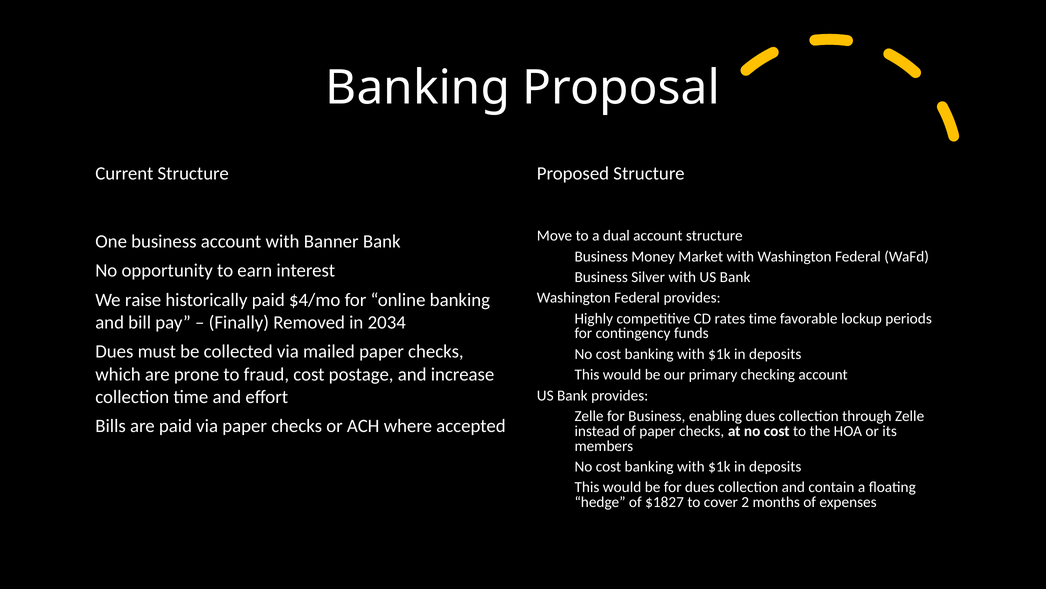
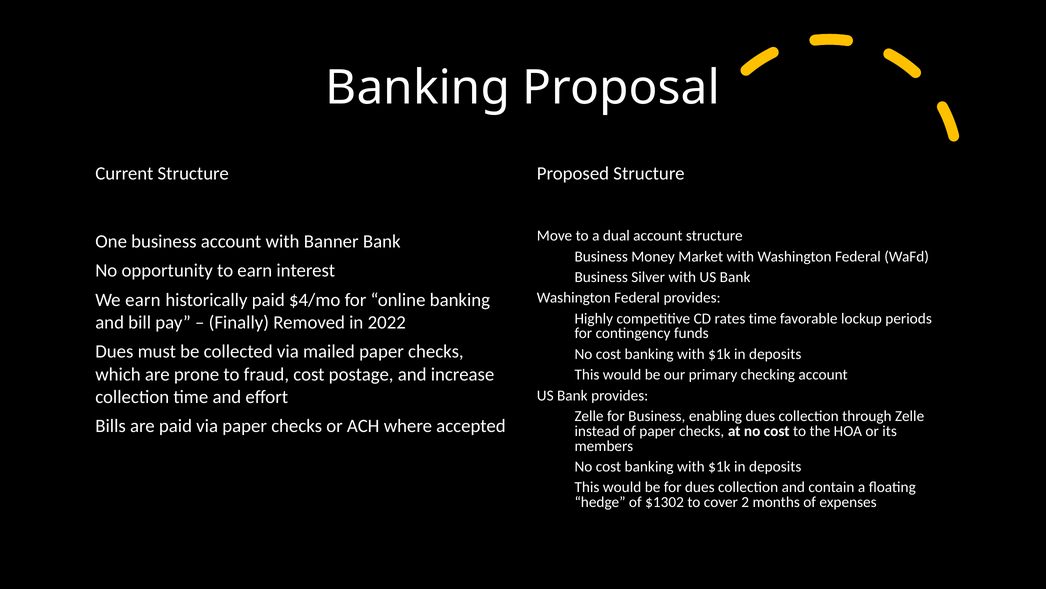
We raise: raise -> earn
2034: 2034 -> 2022
$1827: $1827 -> $1302
